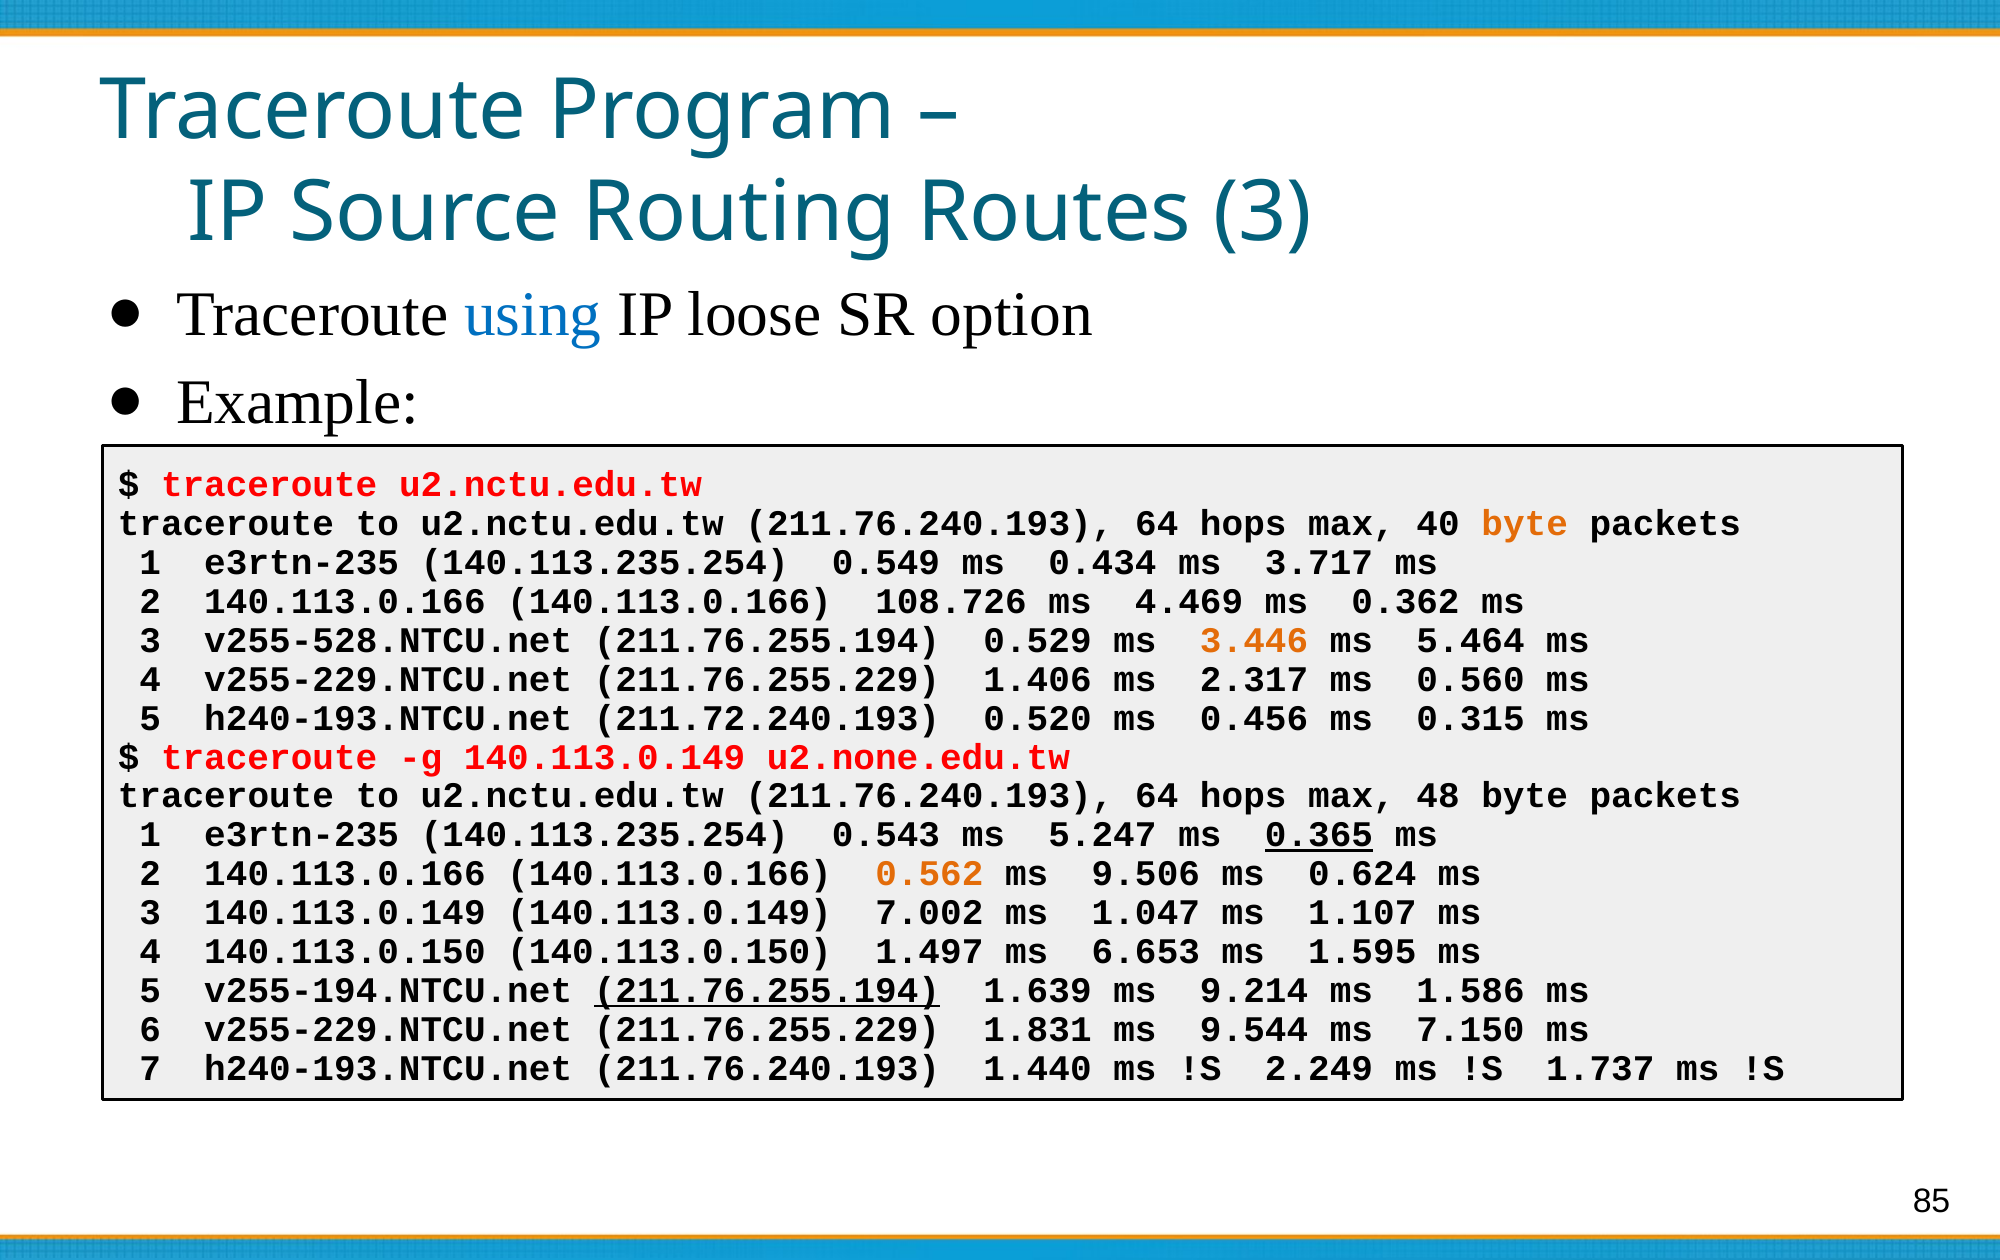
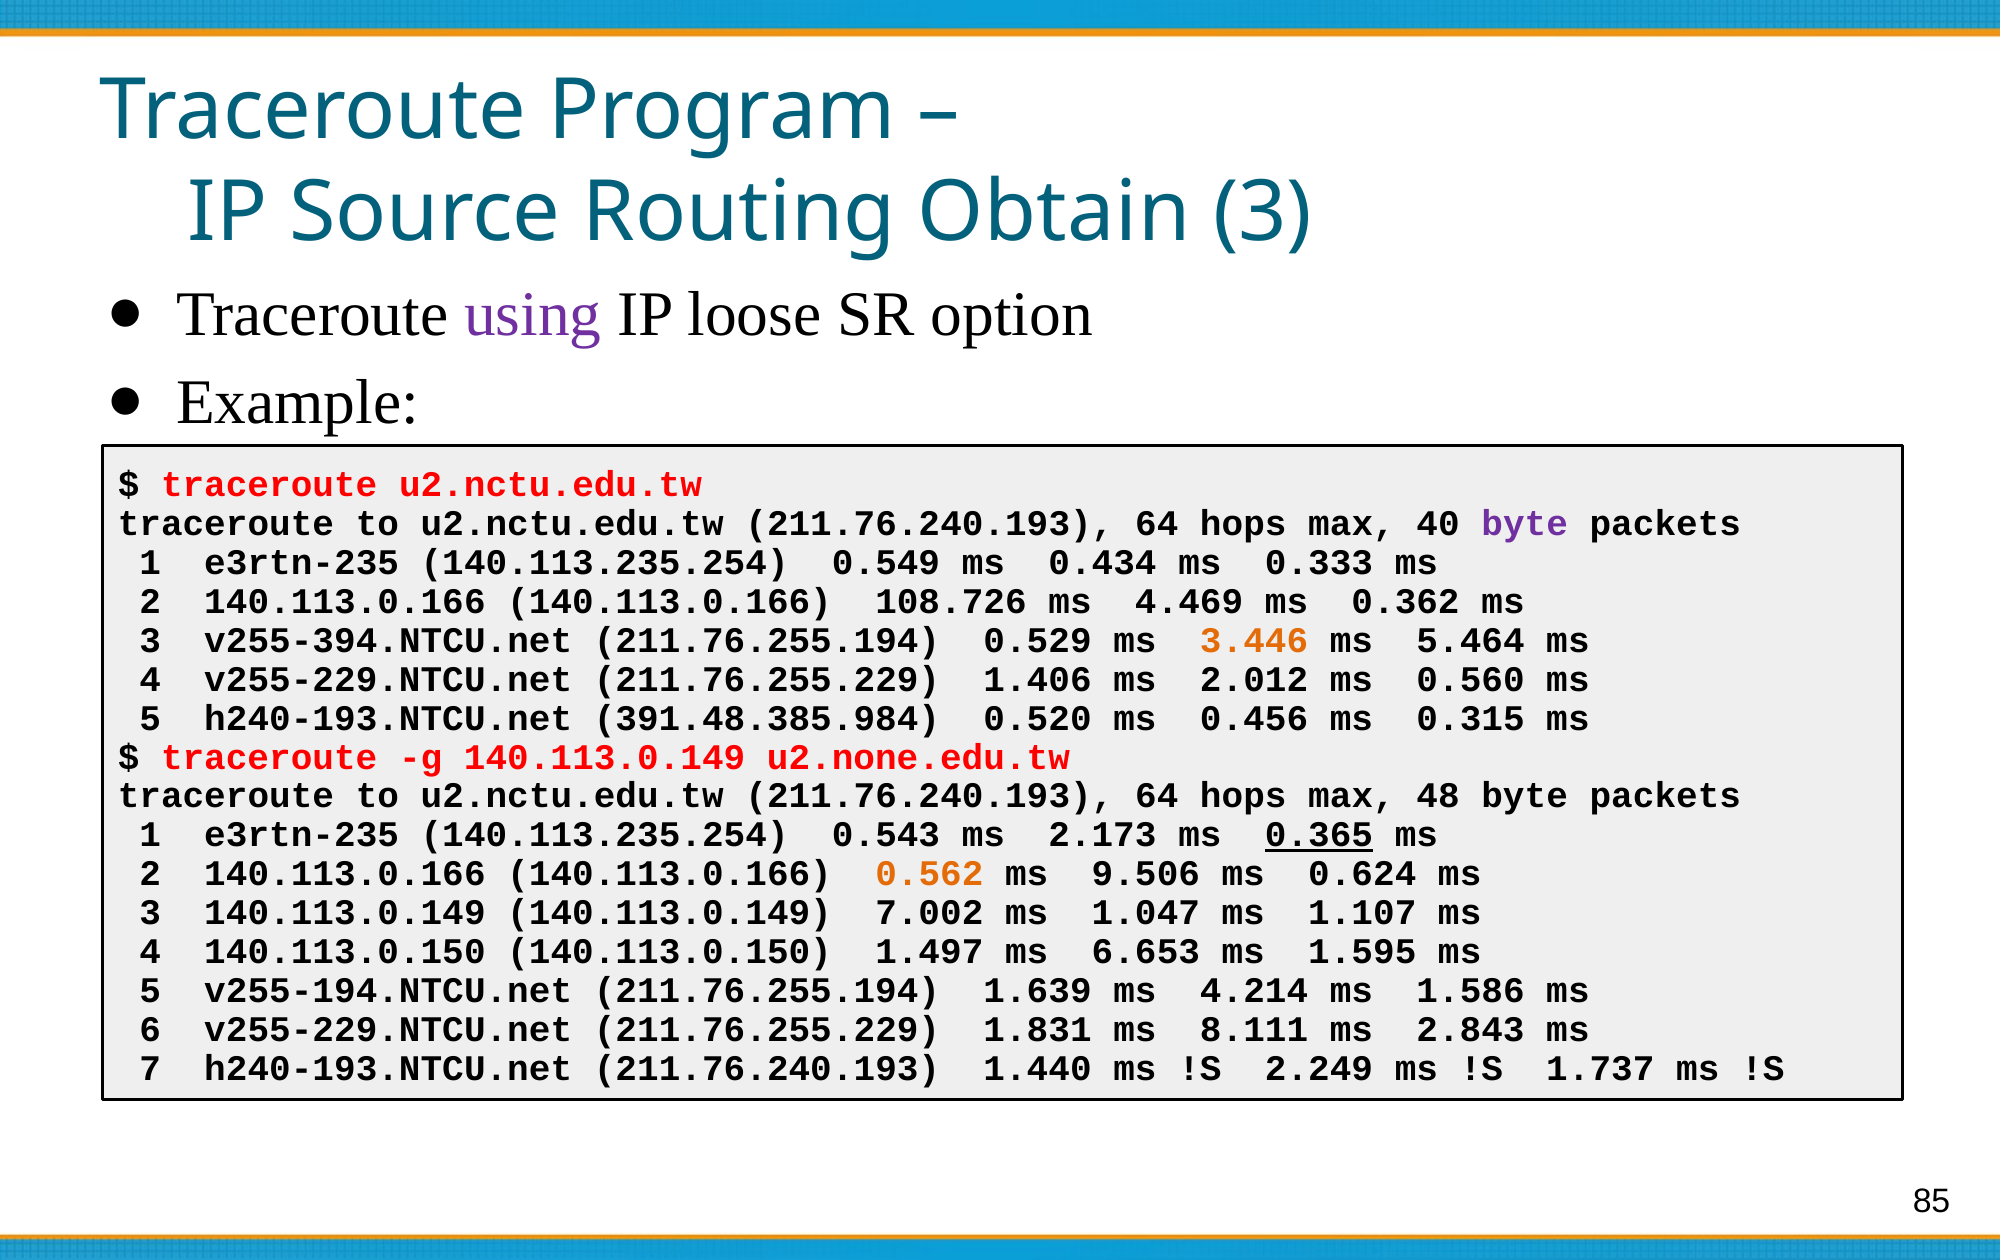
Routes: Routes -> Obtain
using colour: blue -> purple
byte at (1525, 524) colour: orange -> purple
3.717: 3.717 -> 0.333
v255-528.NTCU.net: v255-528.NTCU.net -> v255-394.NTCU.net
2.317: 2.317 -> 2.012
211.72.240.193: 211.72.240.193 -> 391.48.385.984
5.247: 5.247 -> 2.173
211.76.255.194 at (767, 991) underline: present -> none
9.214: 9.214 -> 4.214
9.544: 9.544 -> 8.111
7.150: 7.150 -> 2.843
